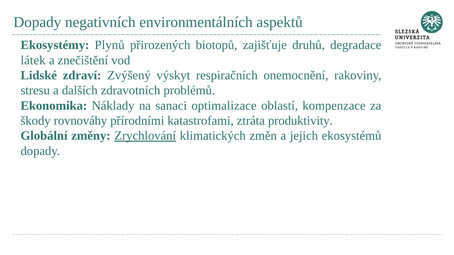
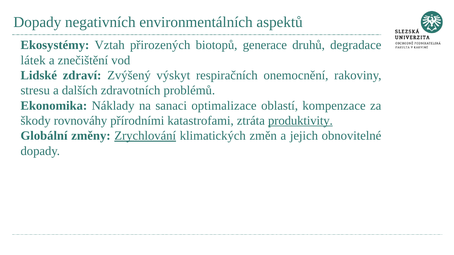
Plynů: Plynů -> Vztah
zajišťuje: zajišťuje -> generace
produktivity underline: none -> present
ekosystémů: ekosystémů -> obnovitelné
